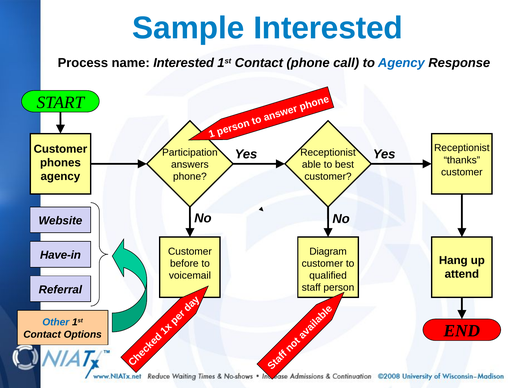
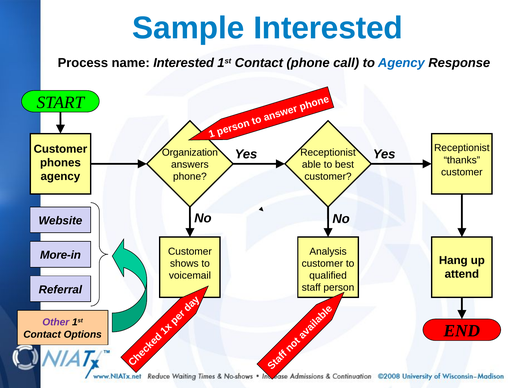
Participation: Participation -> Organization
Diagram: Diagram -> Analysis
Have-in: Have-in -> More-in
before: before -> shows
Other colour: blue -> purple
